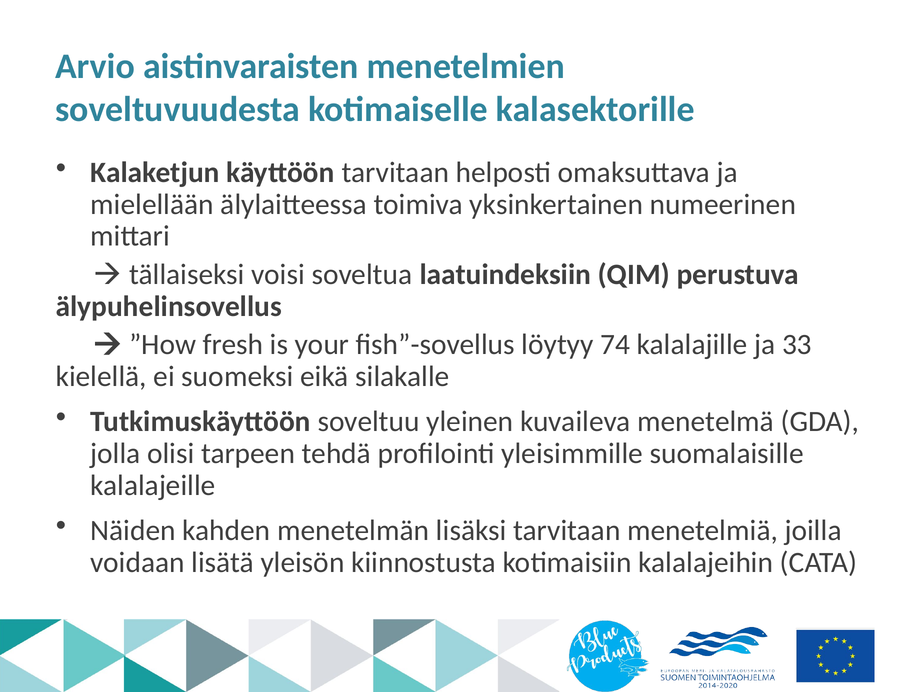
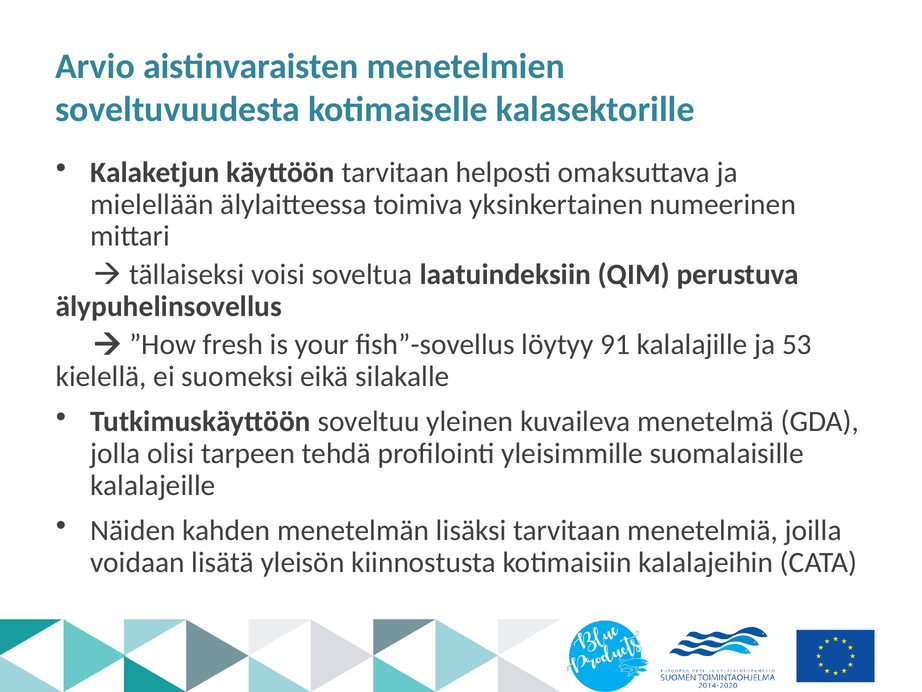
74: 74 -> 91
33: 33 -> 53
